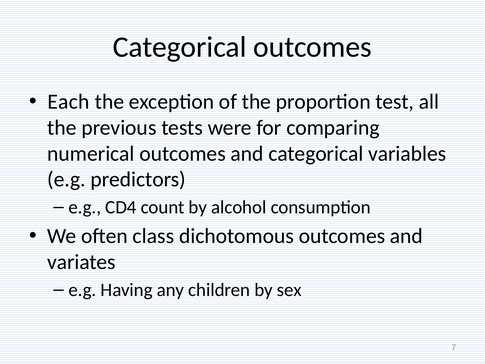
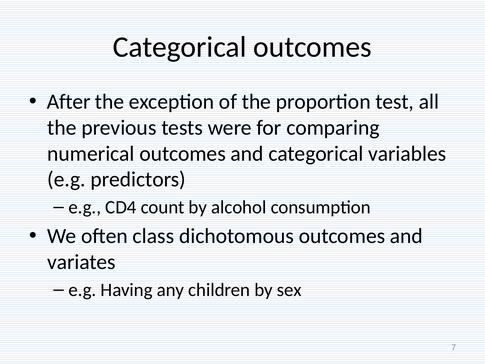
Each: Each -> After
